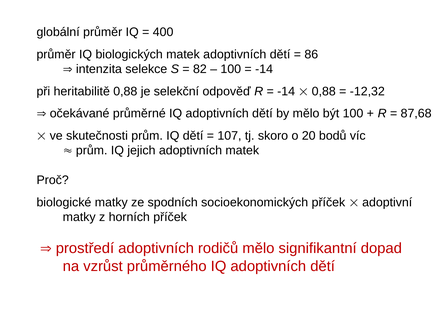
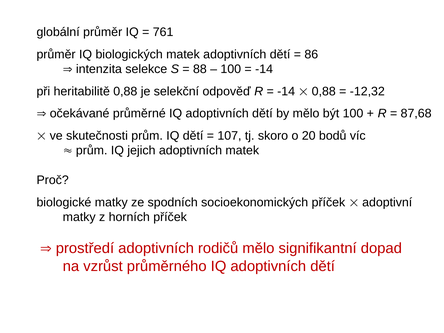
400: 400 -> 761
82: 82 -> 88
